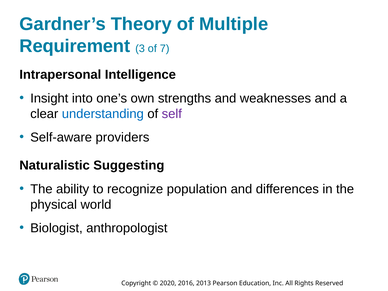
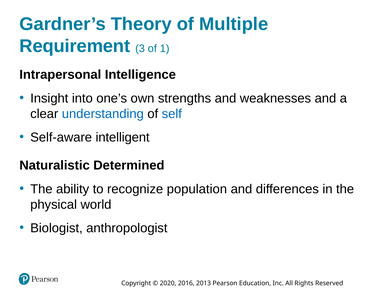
7: 7 -> 1
self colour: purple -> blue
providers: providers -> intelligent
Suggesting: Suggesting -> Determined
